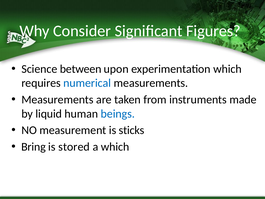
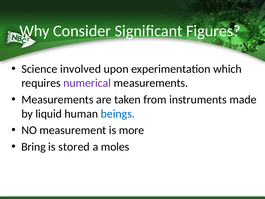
between: between -> involved
numerical colour: blue -> purple
sticks: sticks -> more
a which: which -> moles
